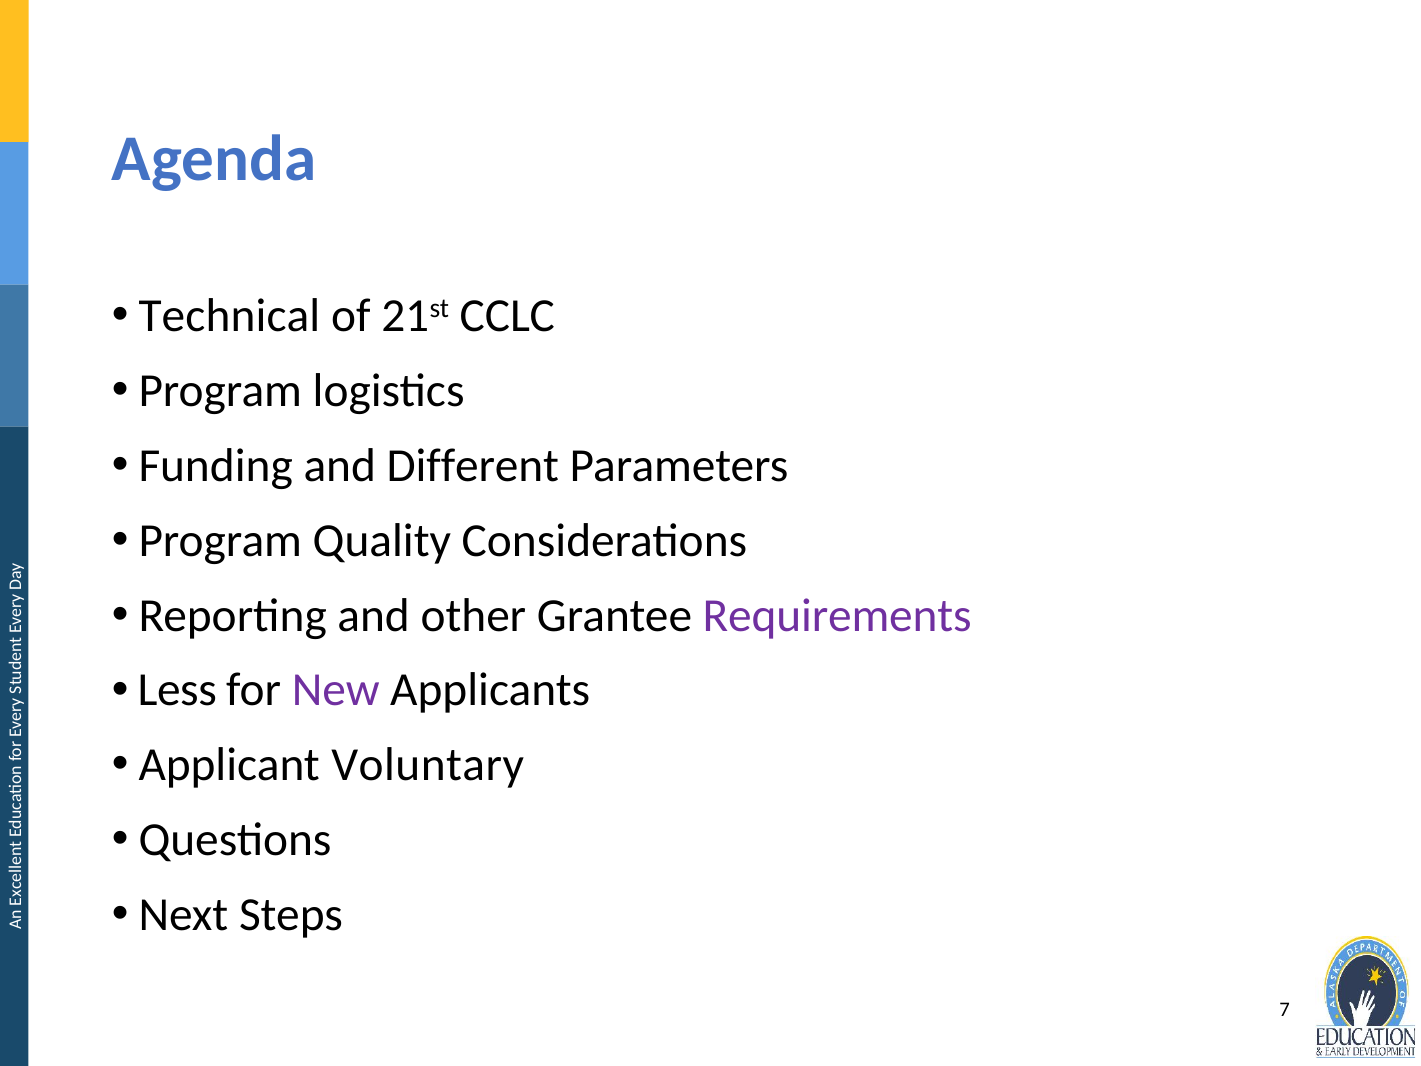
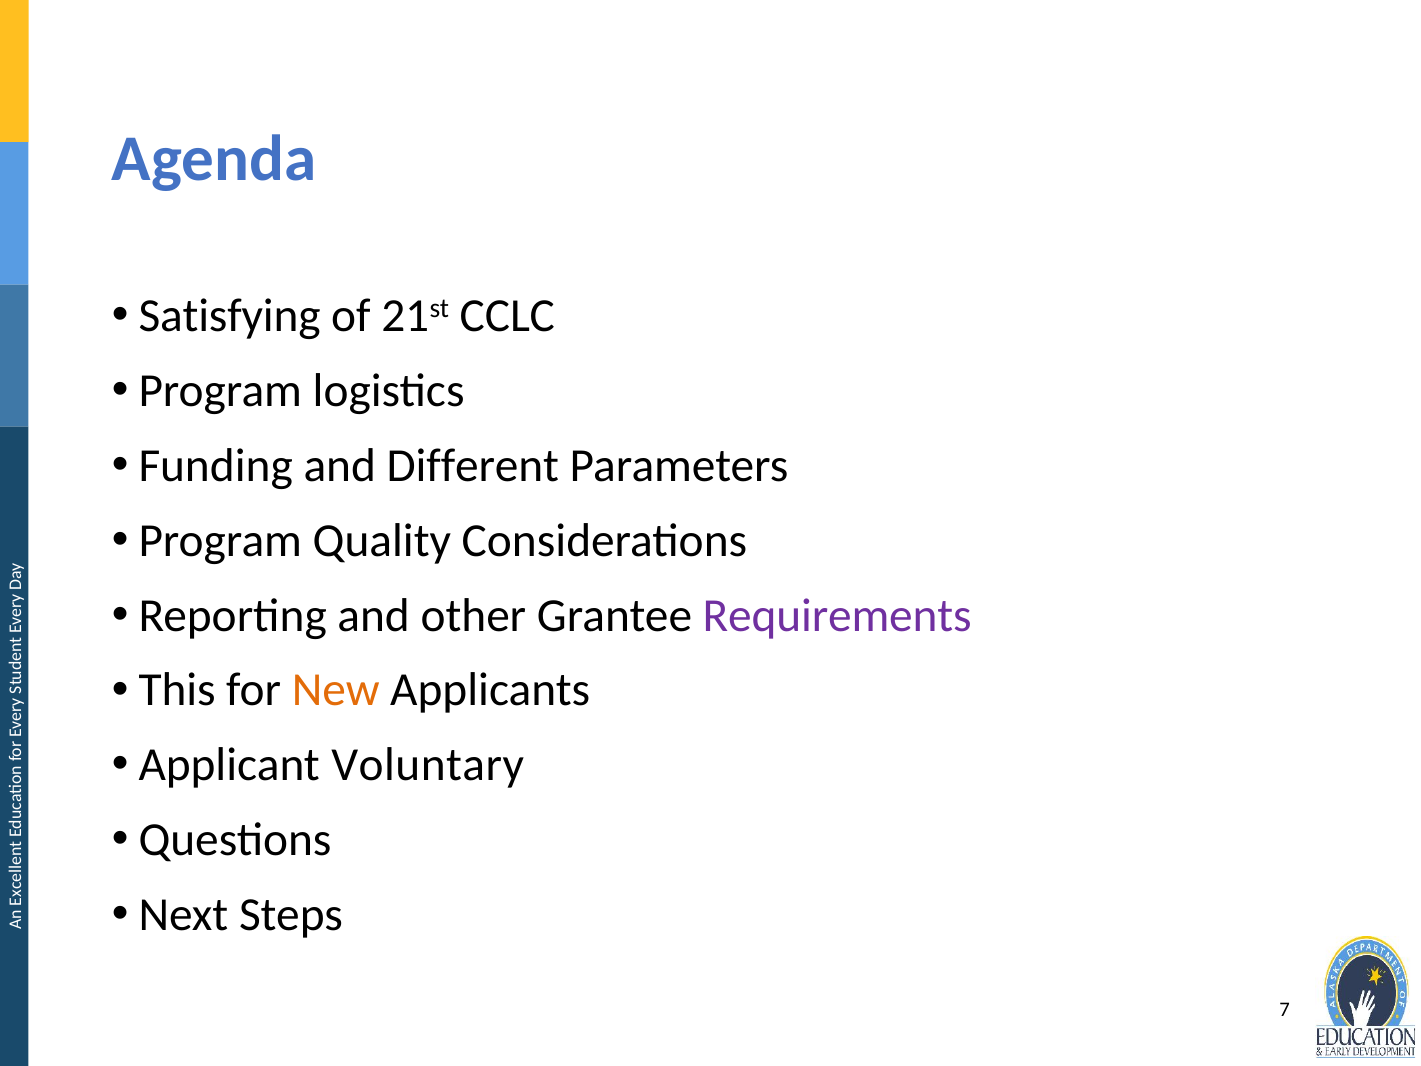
Technical: Technical -> Satisfying
Less: Less -> This
New colour: purple -> orange
